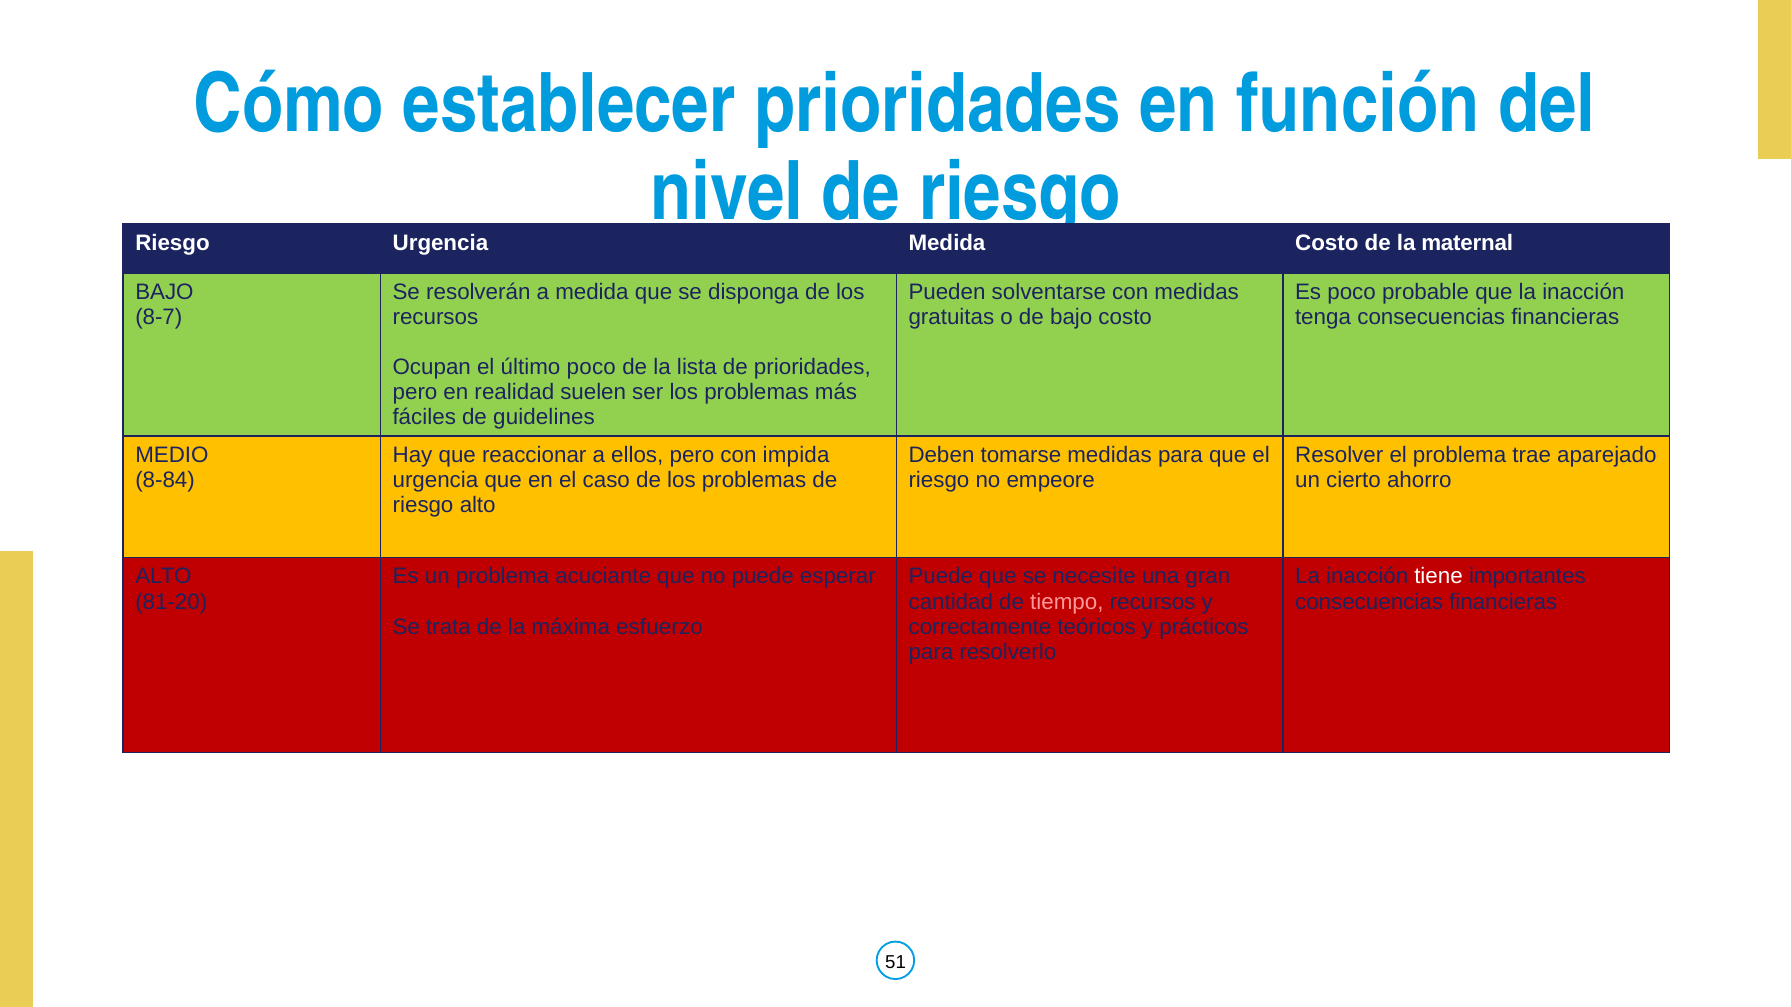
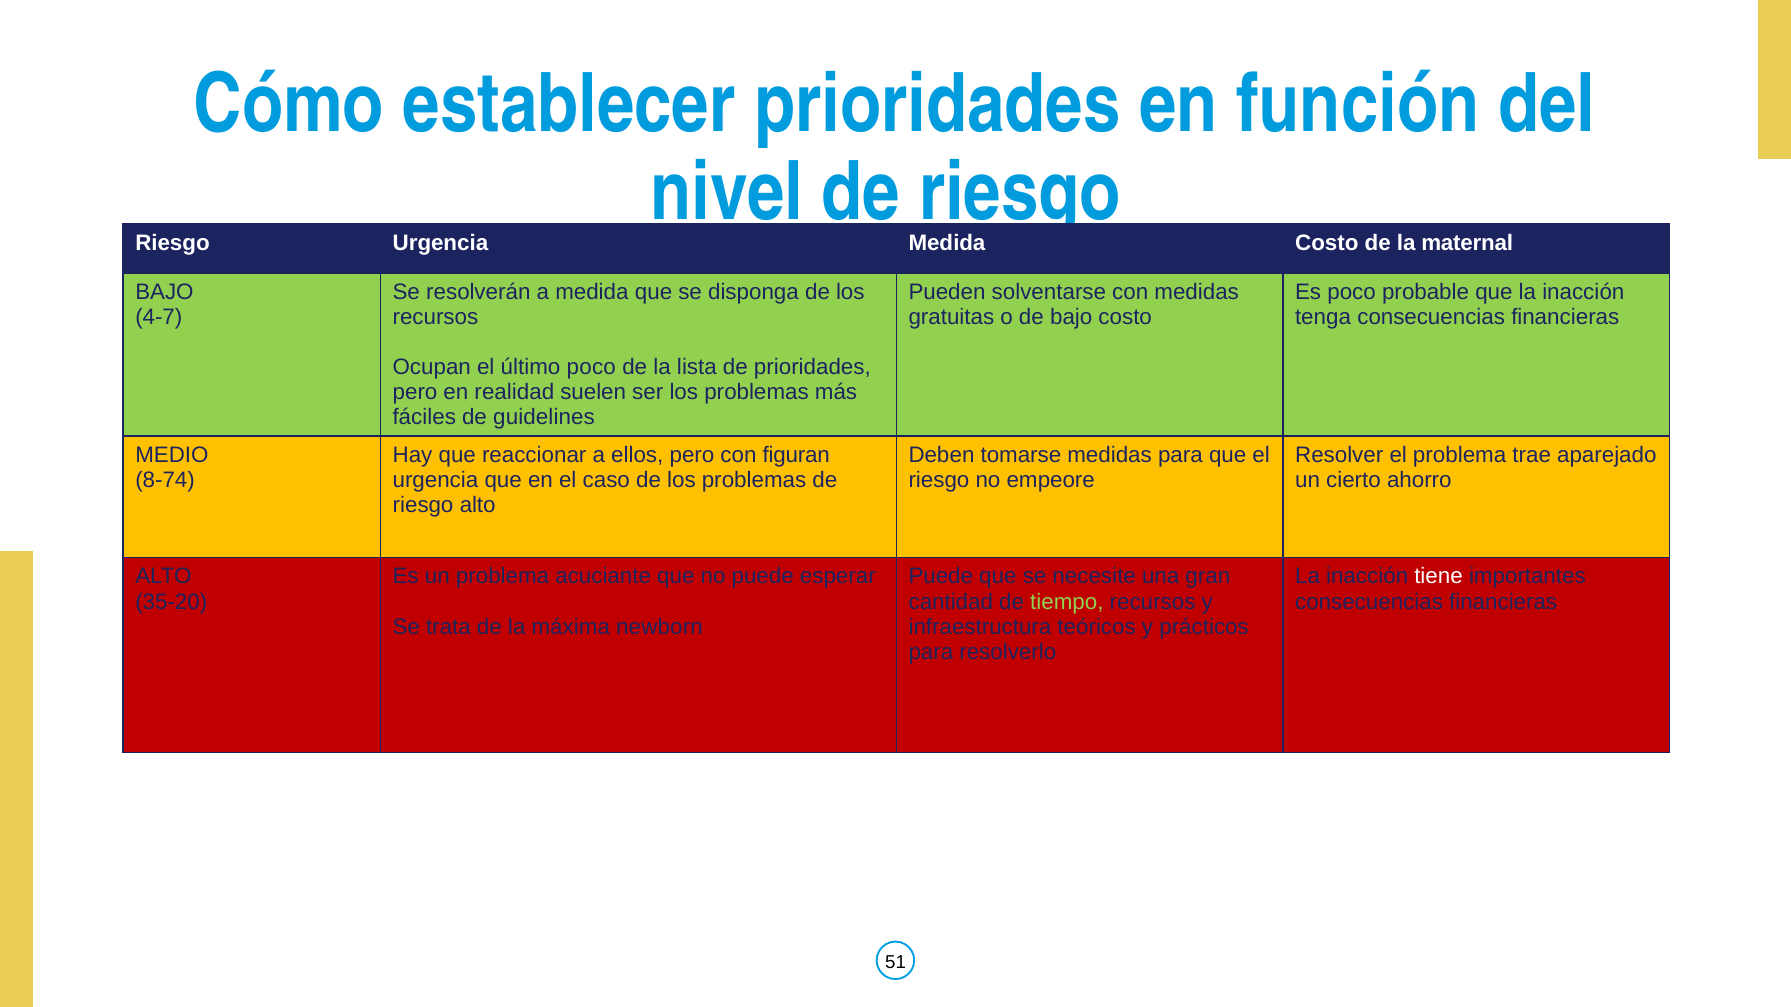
8-7: 8-7 -> 4-7
impida: impida -> figuran
8-84: 8-84 -> 8-74
81-20: 81-20 -> 35-20
tiempo colour: pink -> light green
esfuerzo: esfuerzo -> newborn
correctamente: correctamente -> infraestructura
